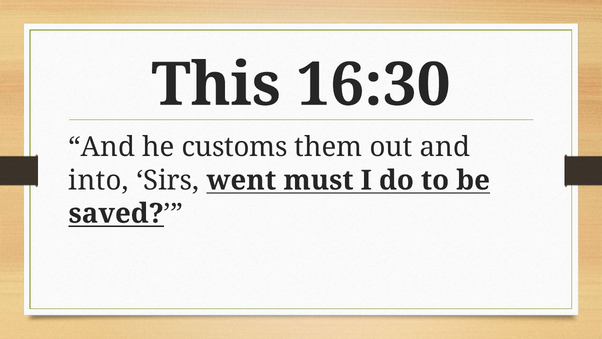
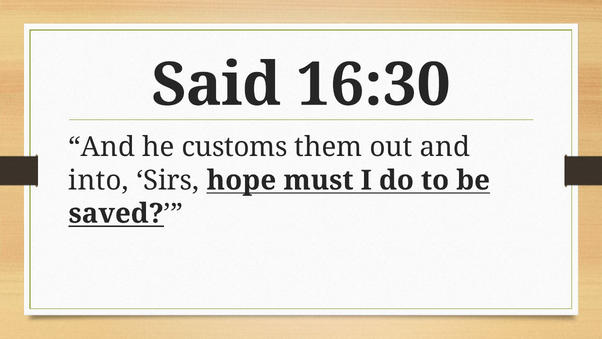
This: This -> Said
went: went -> hope
